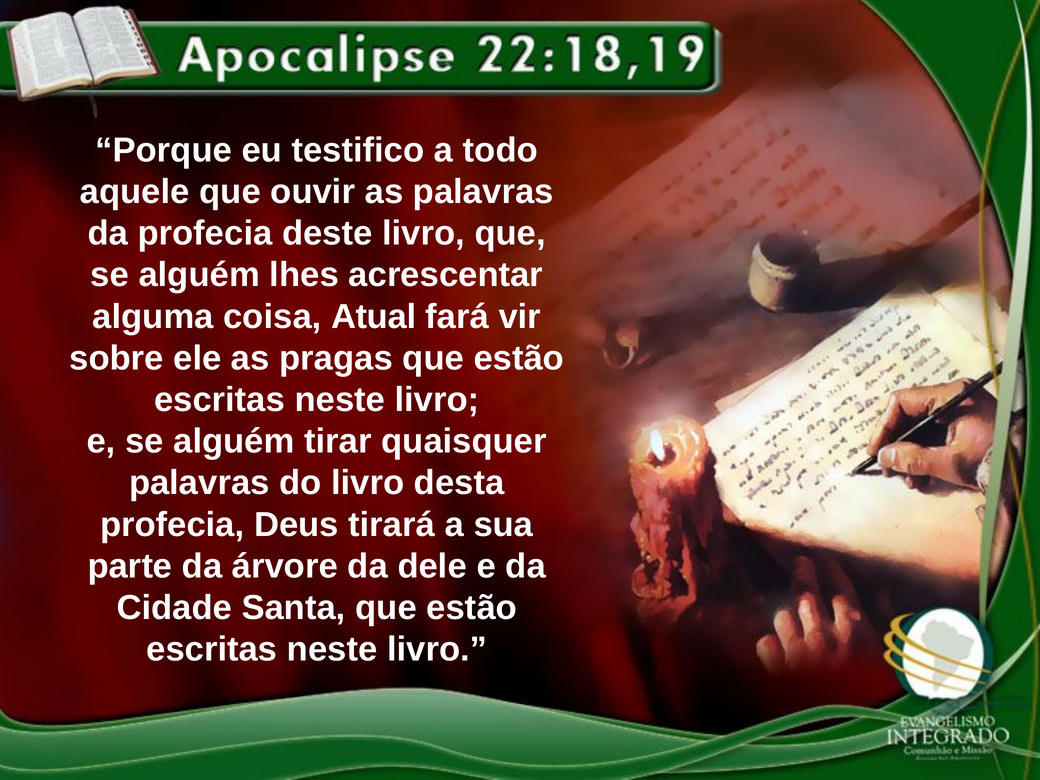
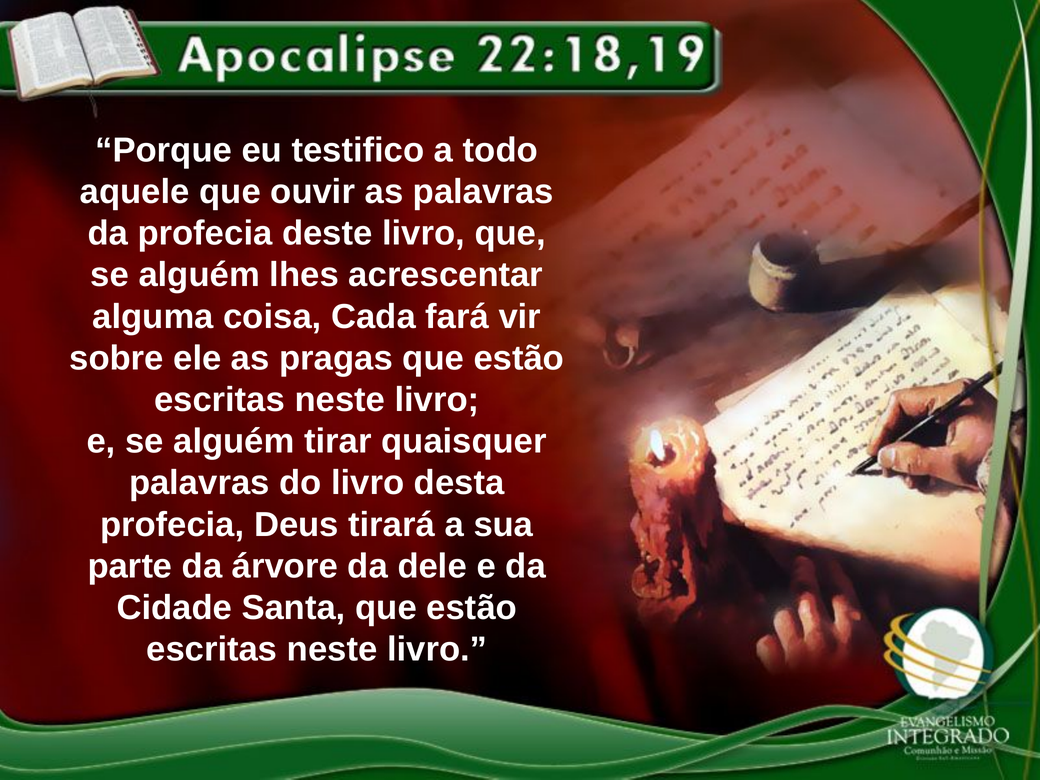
Atual: Atual -> Cada
